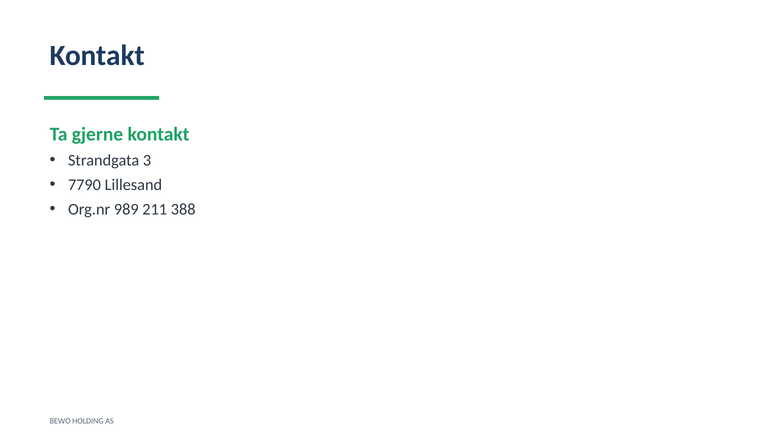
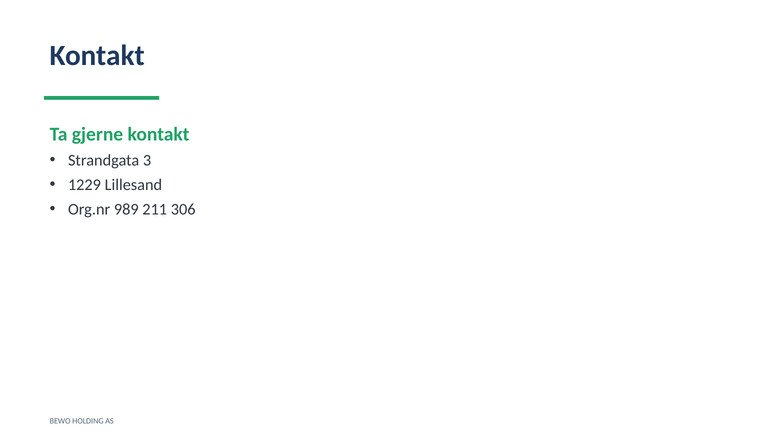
7790: 7790 -> 1229
388: 388 -> 306
